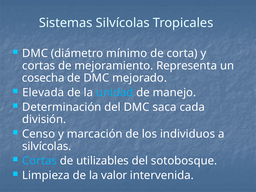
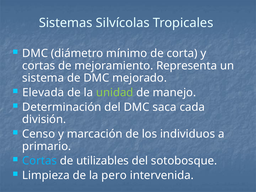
cosecha: cosecha -> sistema
unidad colour: light blue -> light green
silvícolas at (47, 146): silvícolas -> primario
valor: valor -> pero
